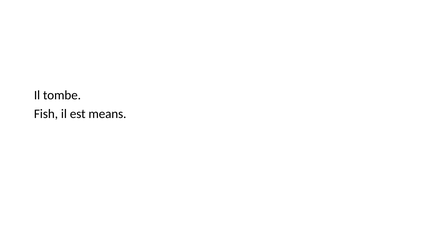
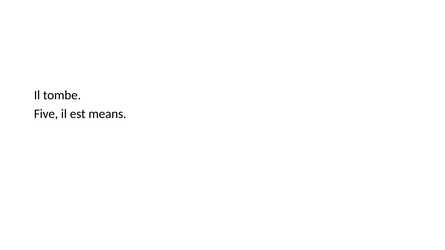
Fish: Fish -> Five
